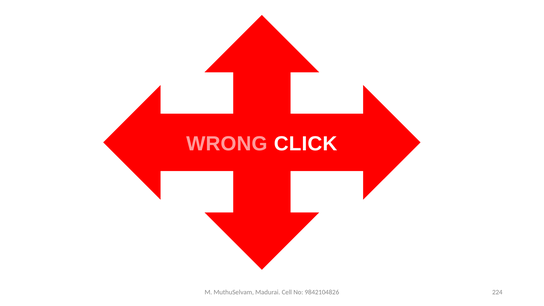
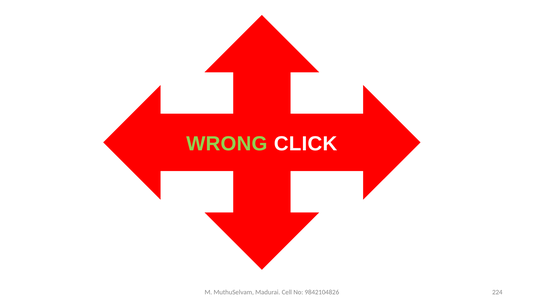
WRONG colour: pink -> light green
